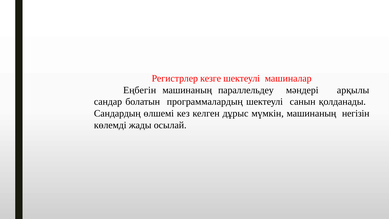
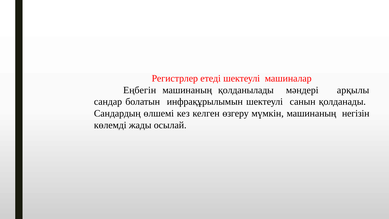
кезге: кезге -> етеді
параллельдеу: параллельдеу -> қолданылады
программалардың: программалардың -> инфрақұрылымын
дұрыс: дұрыс -> өзгеру
